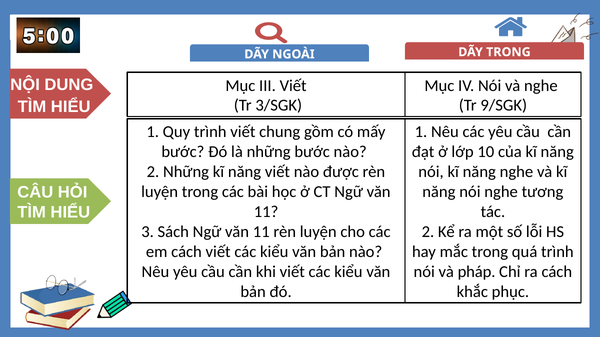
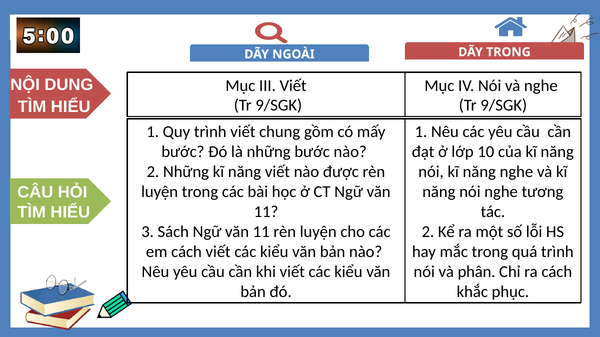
3/SGK at (279, 106): 3/SGK -> 9/SGK
pháp: pháp -> phân
